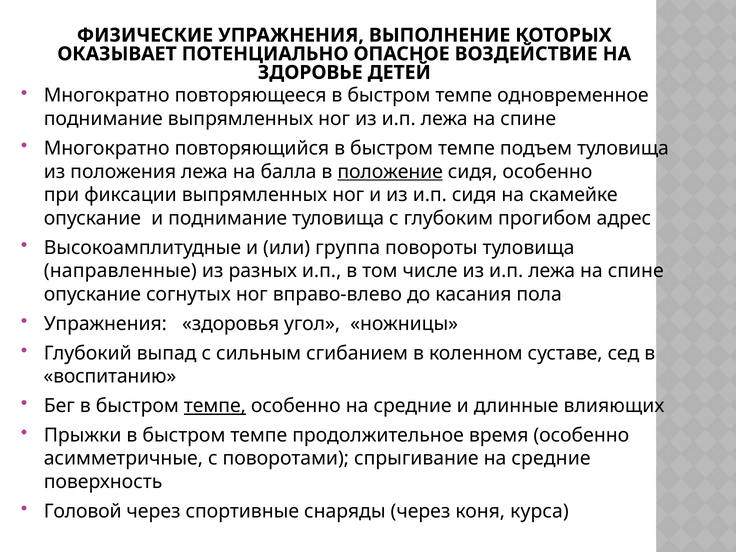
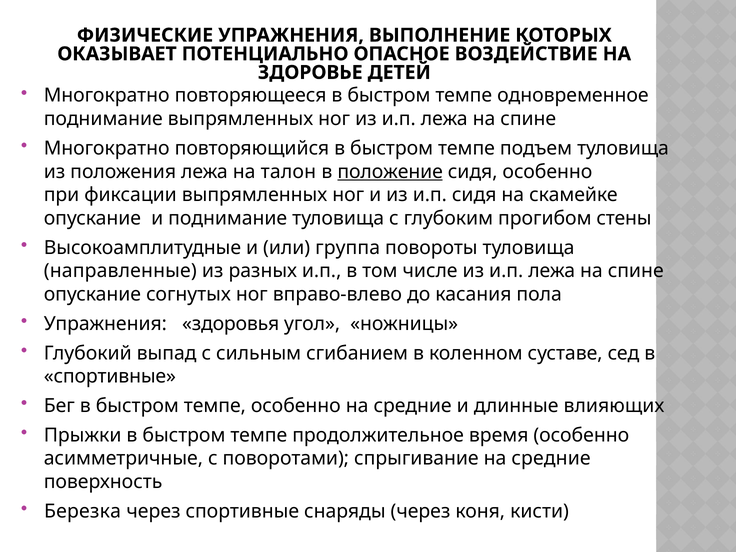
балла: балла -> талон
адрес: адрес -> стены
воспитанию at (110, 376): воспитанию -> спортивные
темпе at (215, 406) underline: present -> none
Головой: Головой -> Березка
курса: курса -> кисти
